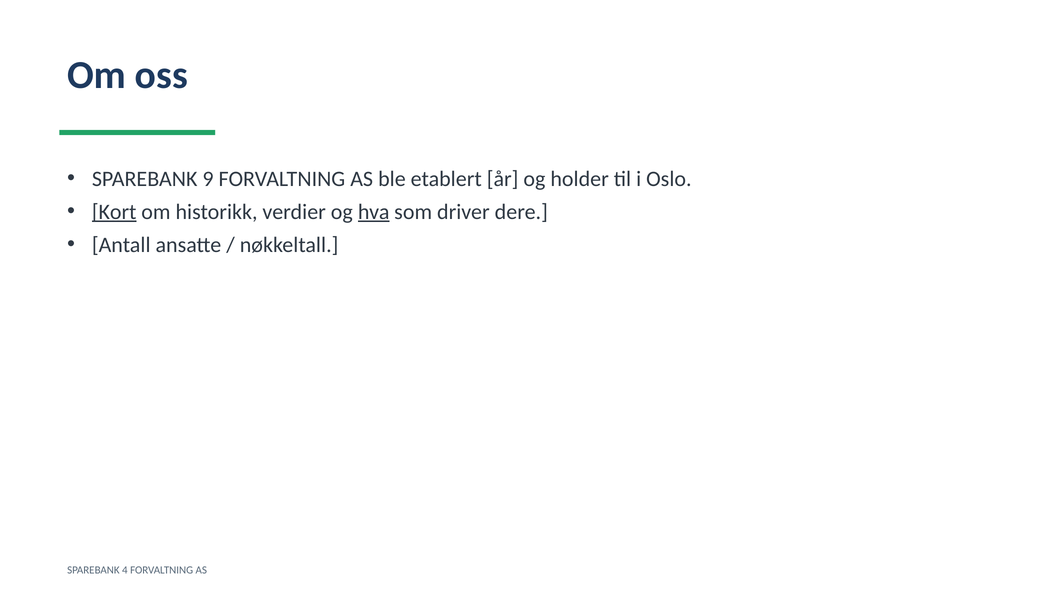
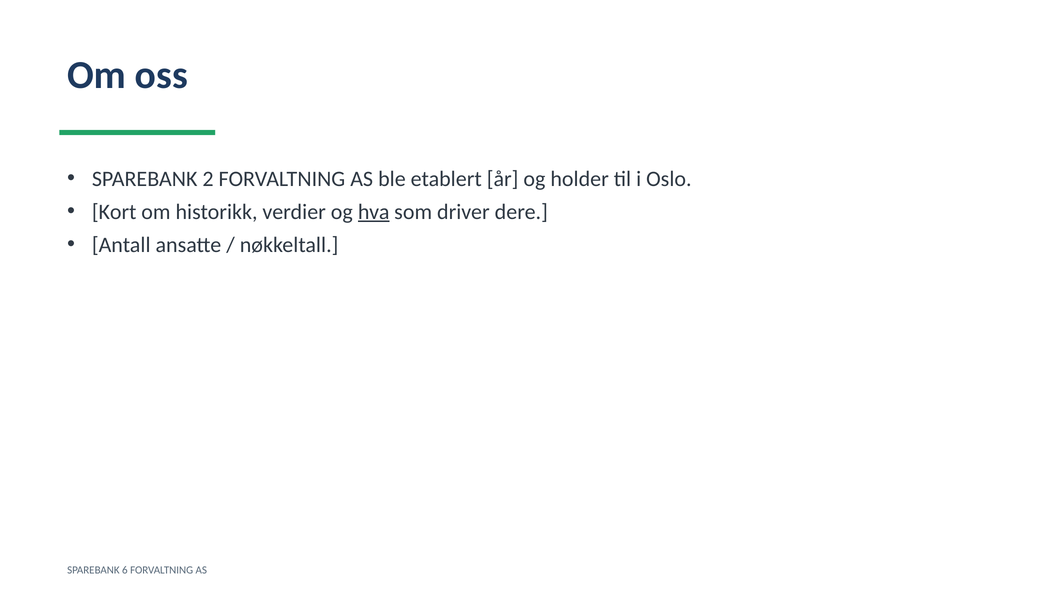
9: 9 -> 2
Kort underline: present -> none
4: 4 -> 6
